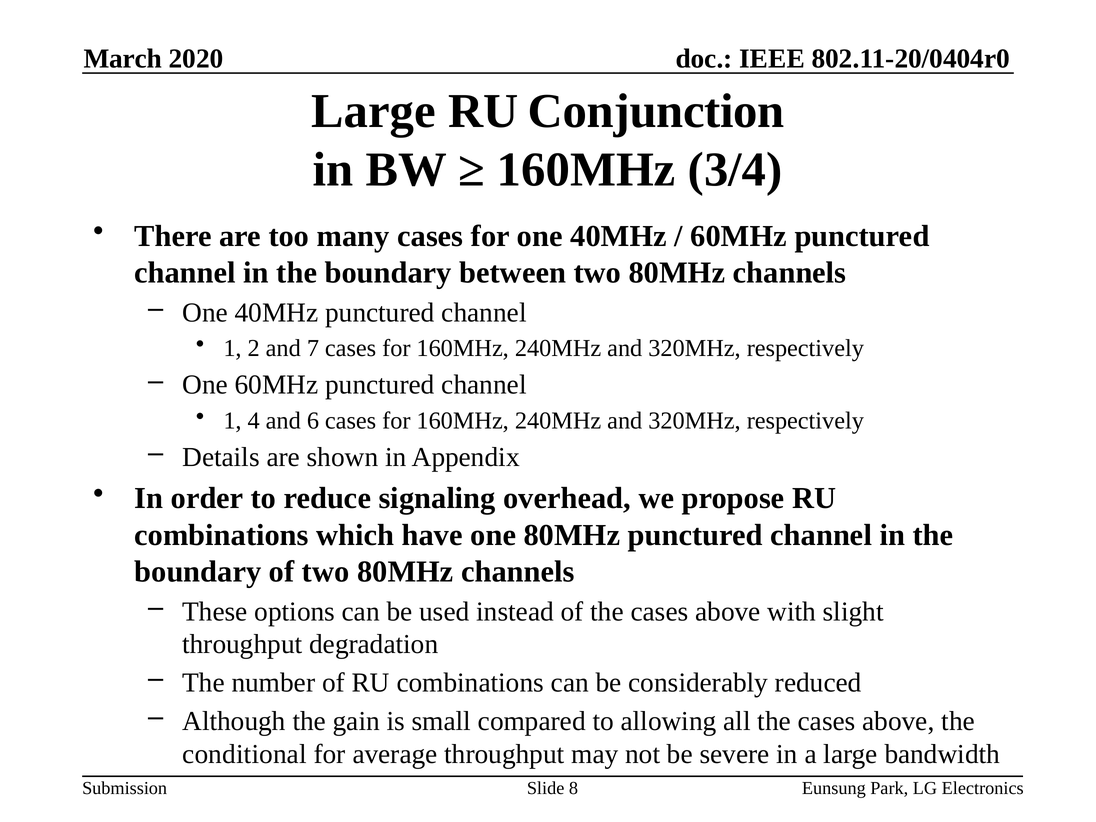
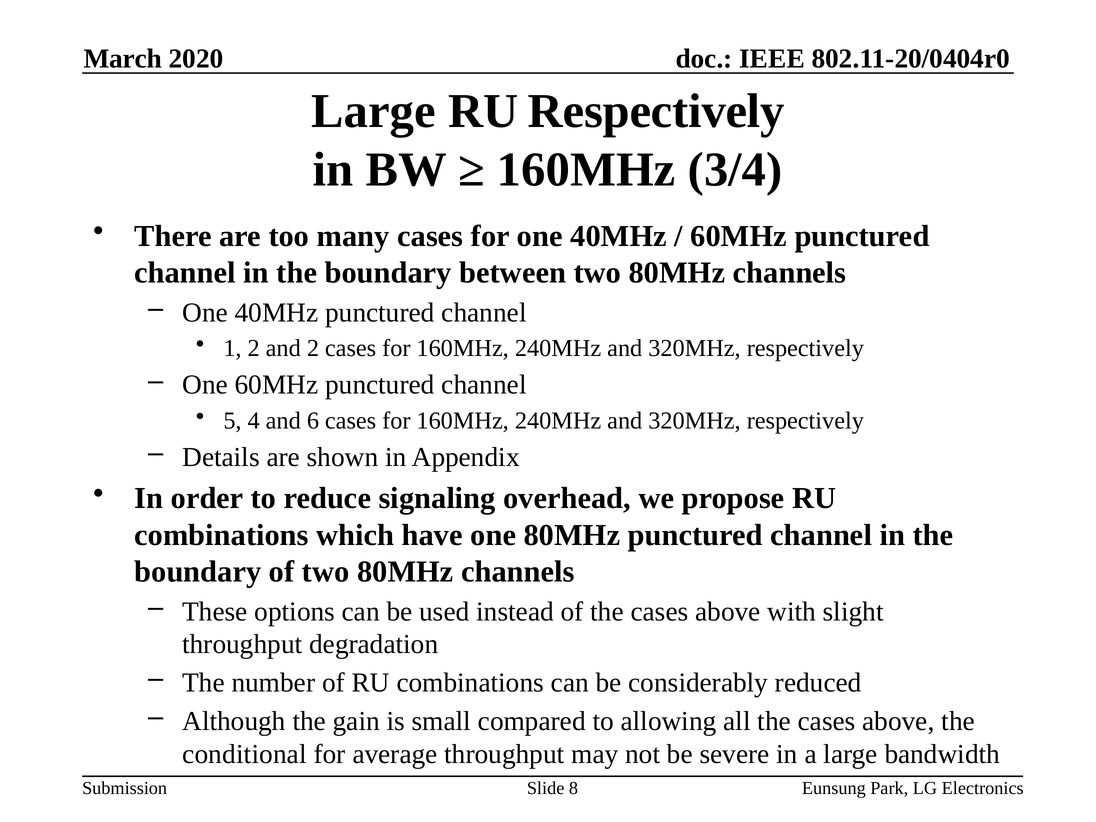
RU Conjunction: Conjunction -> Respectively
and 7: 7 -> 2
1 at (232, 421): 1 -> 5
